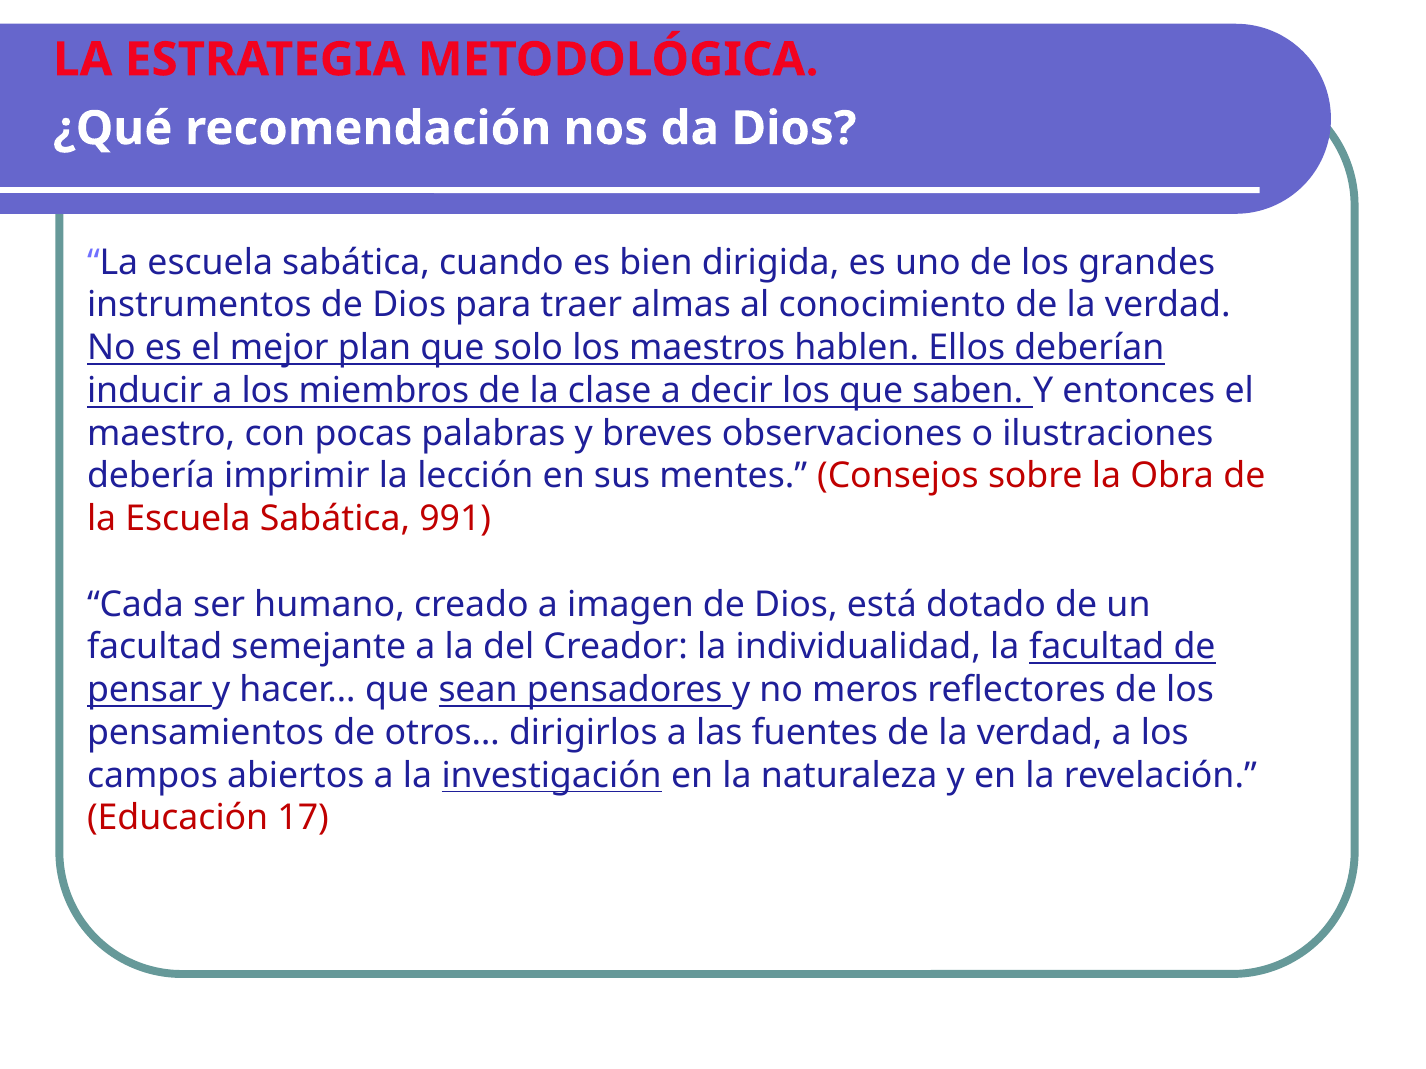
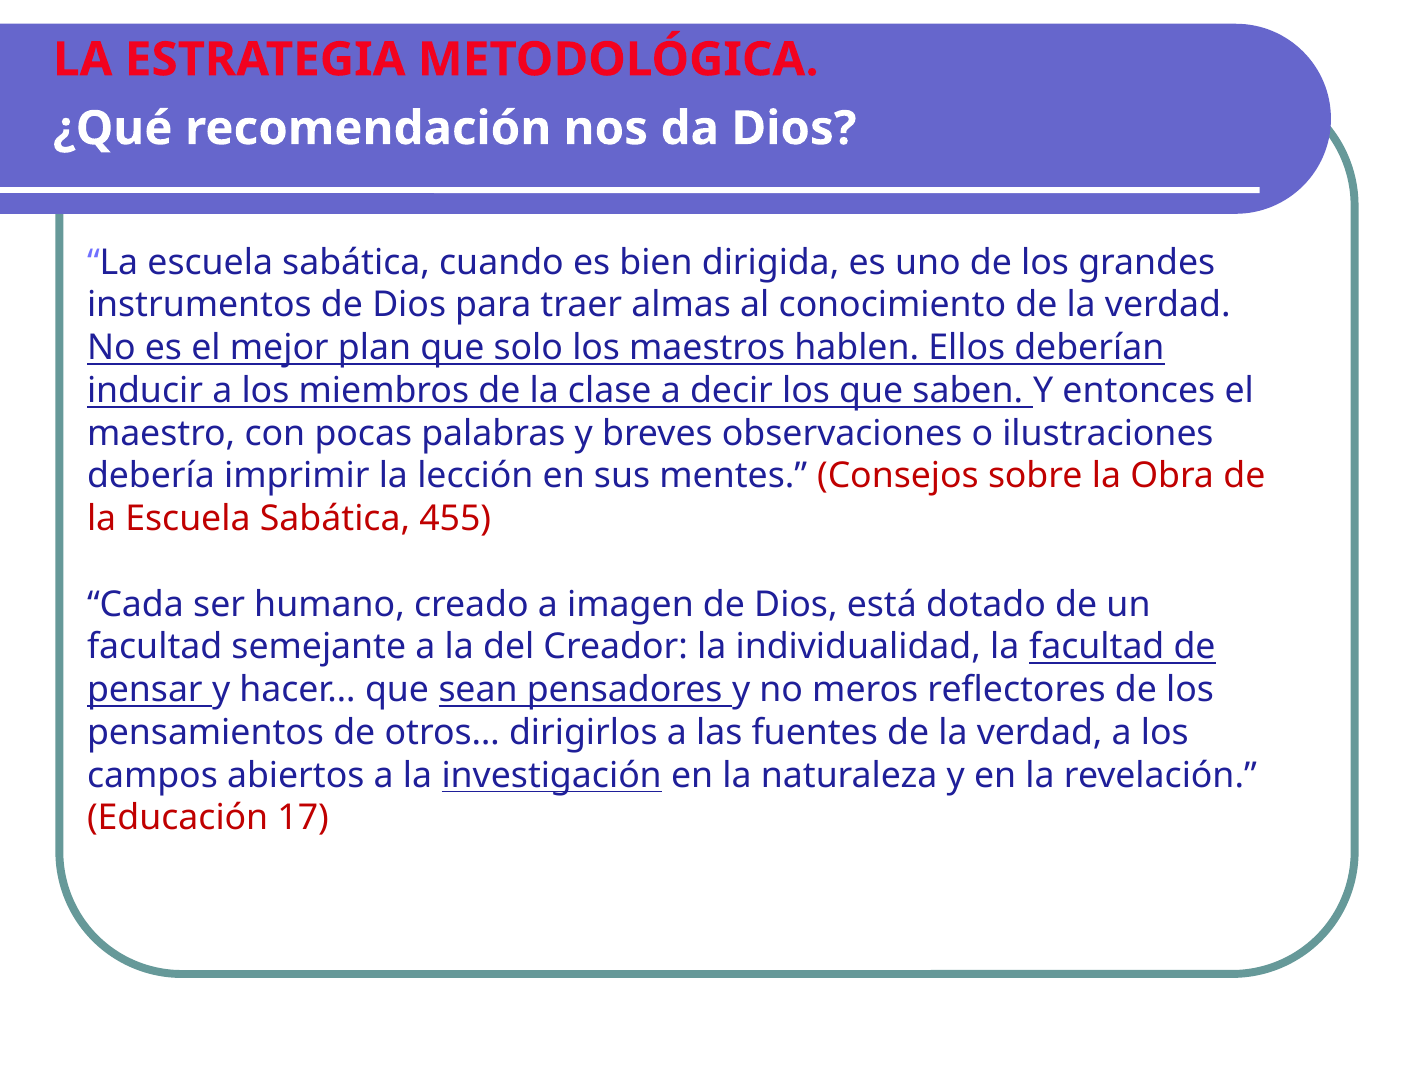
991: 991 -> 455
